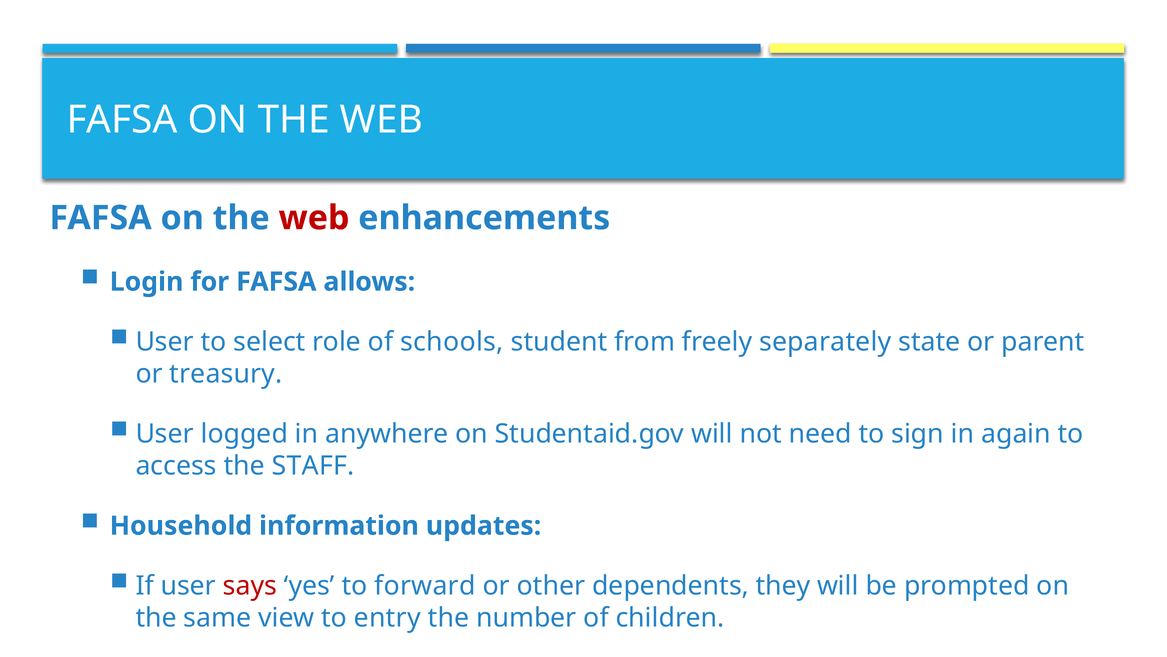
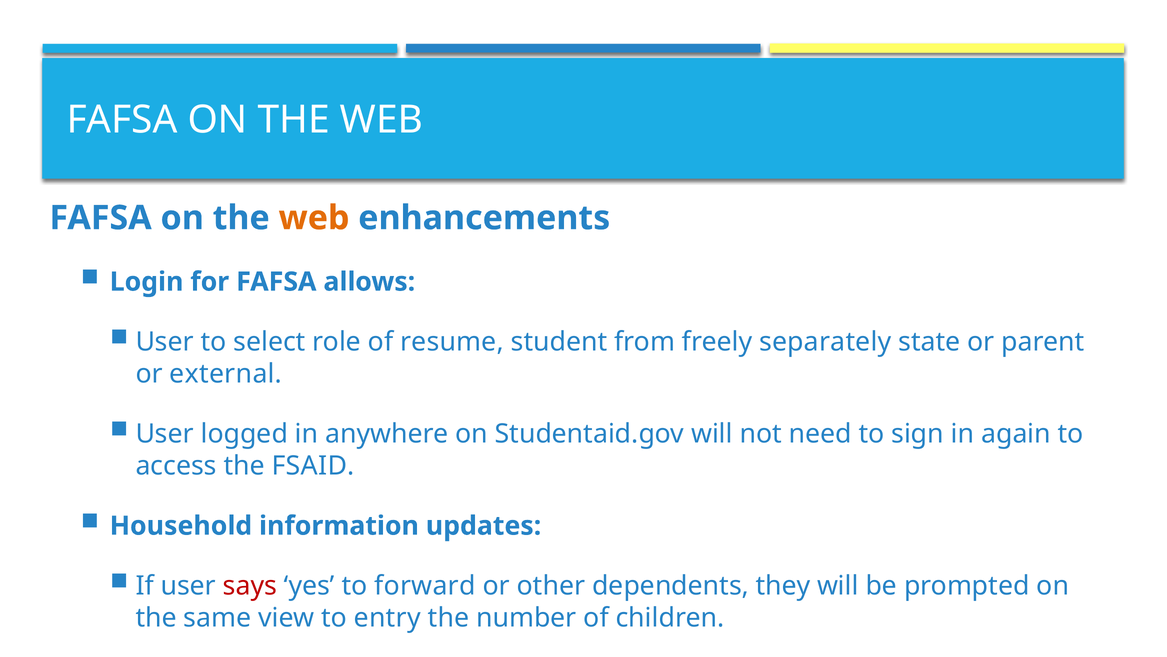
web at (314, 218) colour: red -> orange
schools: schools -> resume
treasury: treasury -> external
STAFF: STAFF -> FSAID
